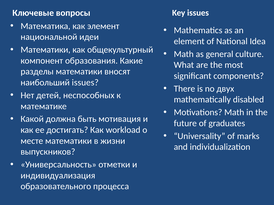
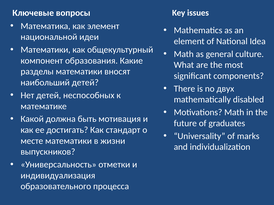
наибольший issues: issues -> детей
workload: workload -> стандарт
